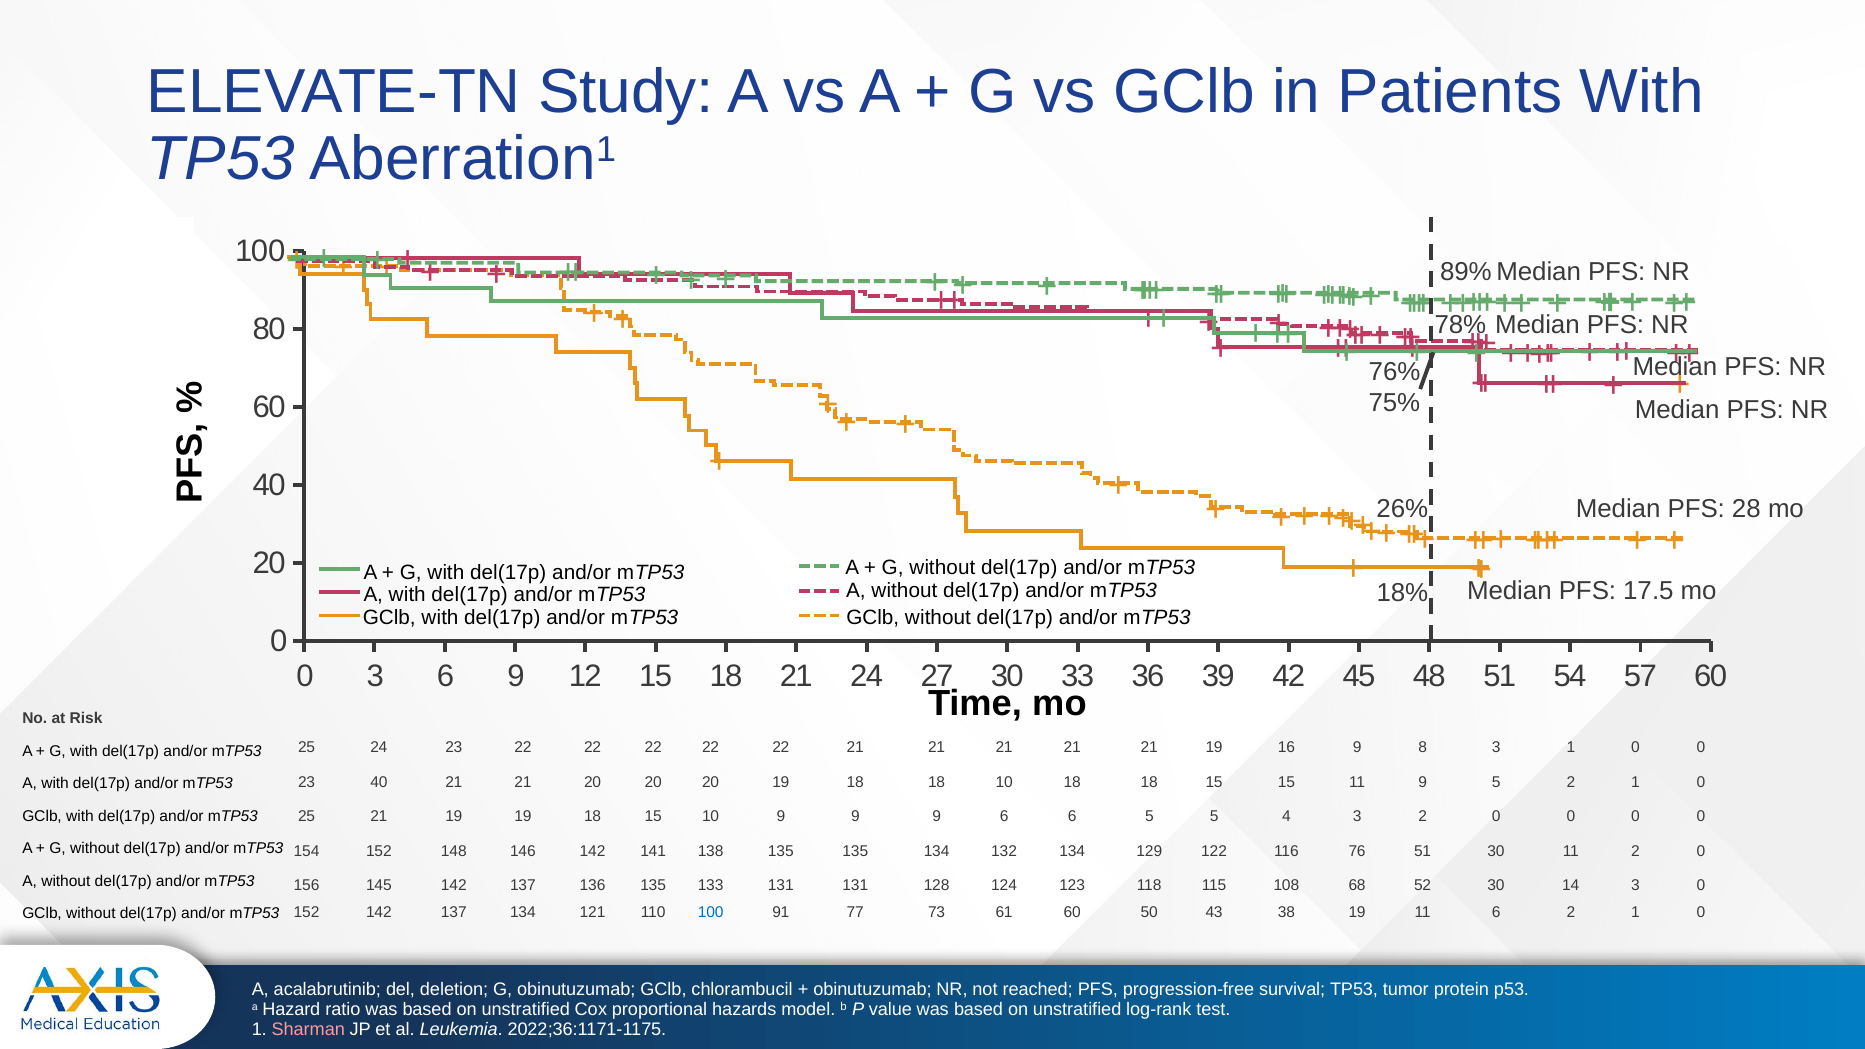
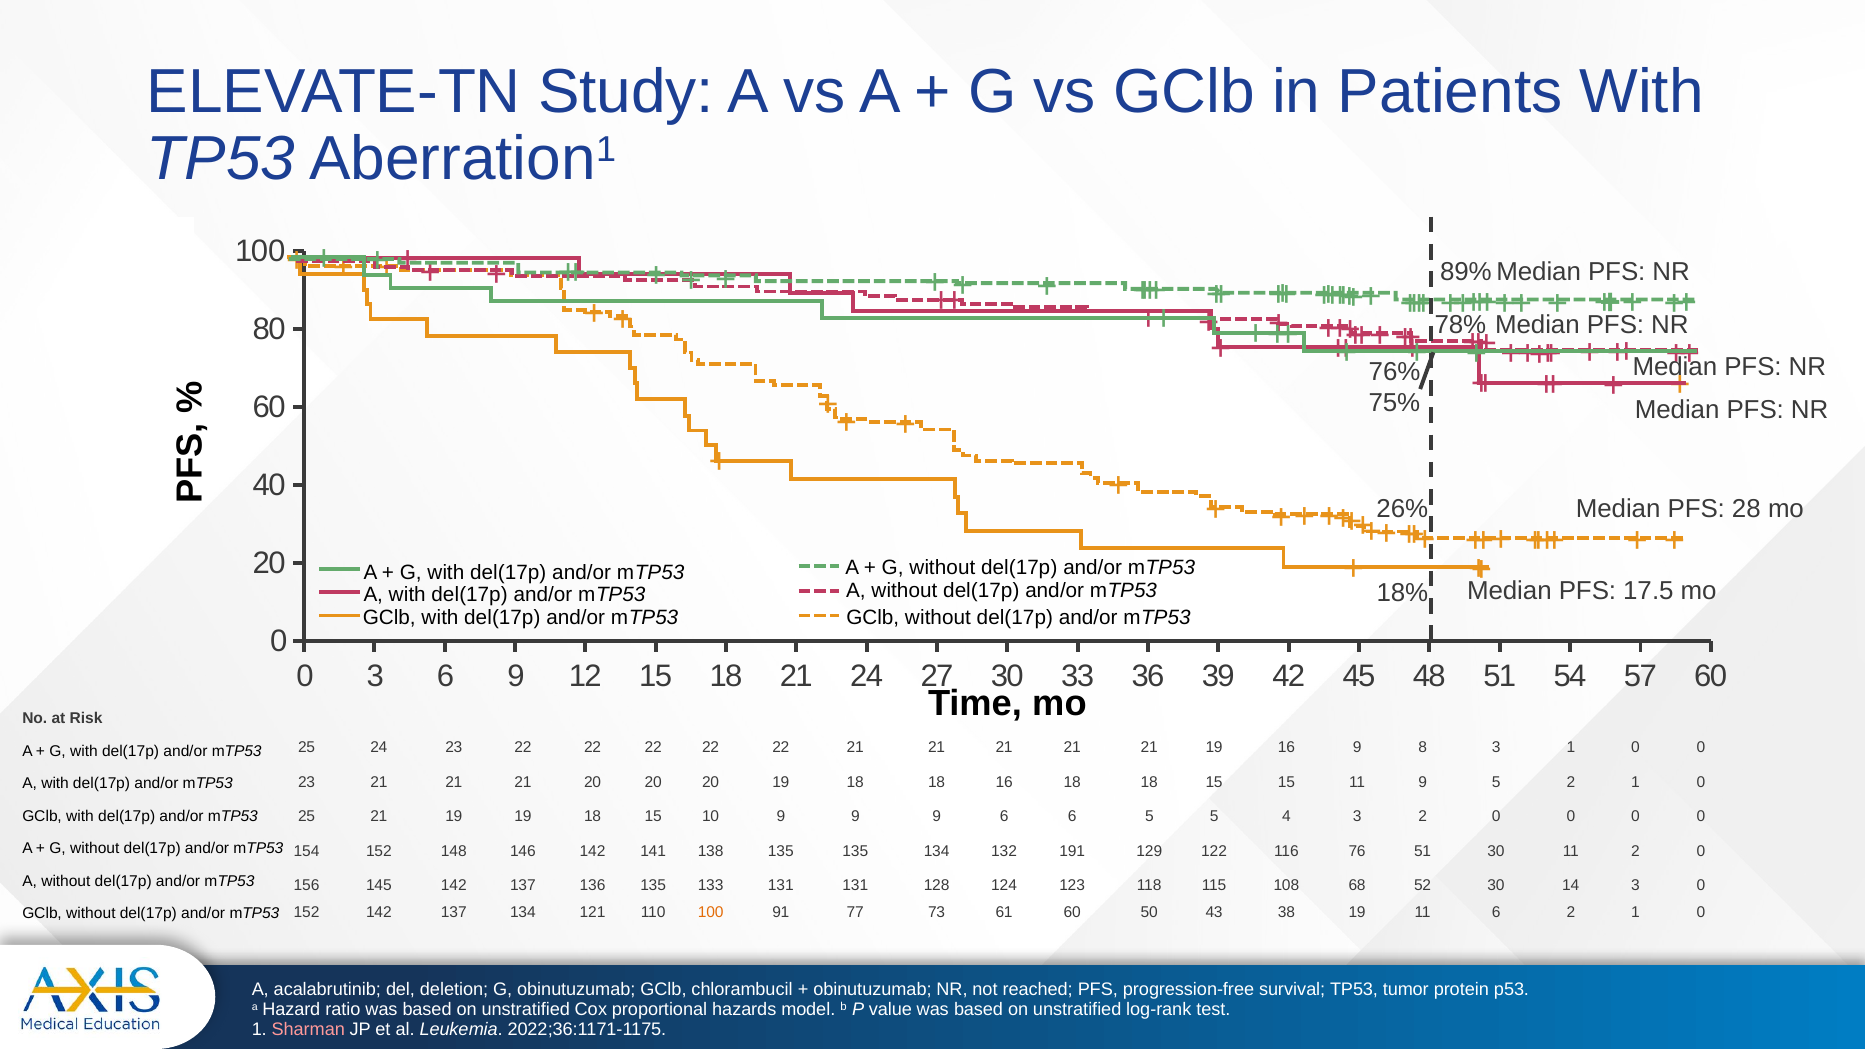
23 40: 40 -> 21
18 10: 10 -> 16
132 134: 134 -> 191
100 at (711, 912) colour: blue -> orange
